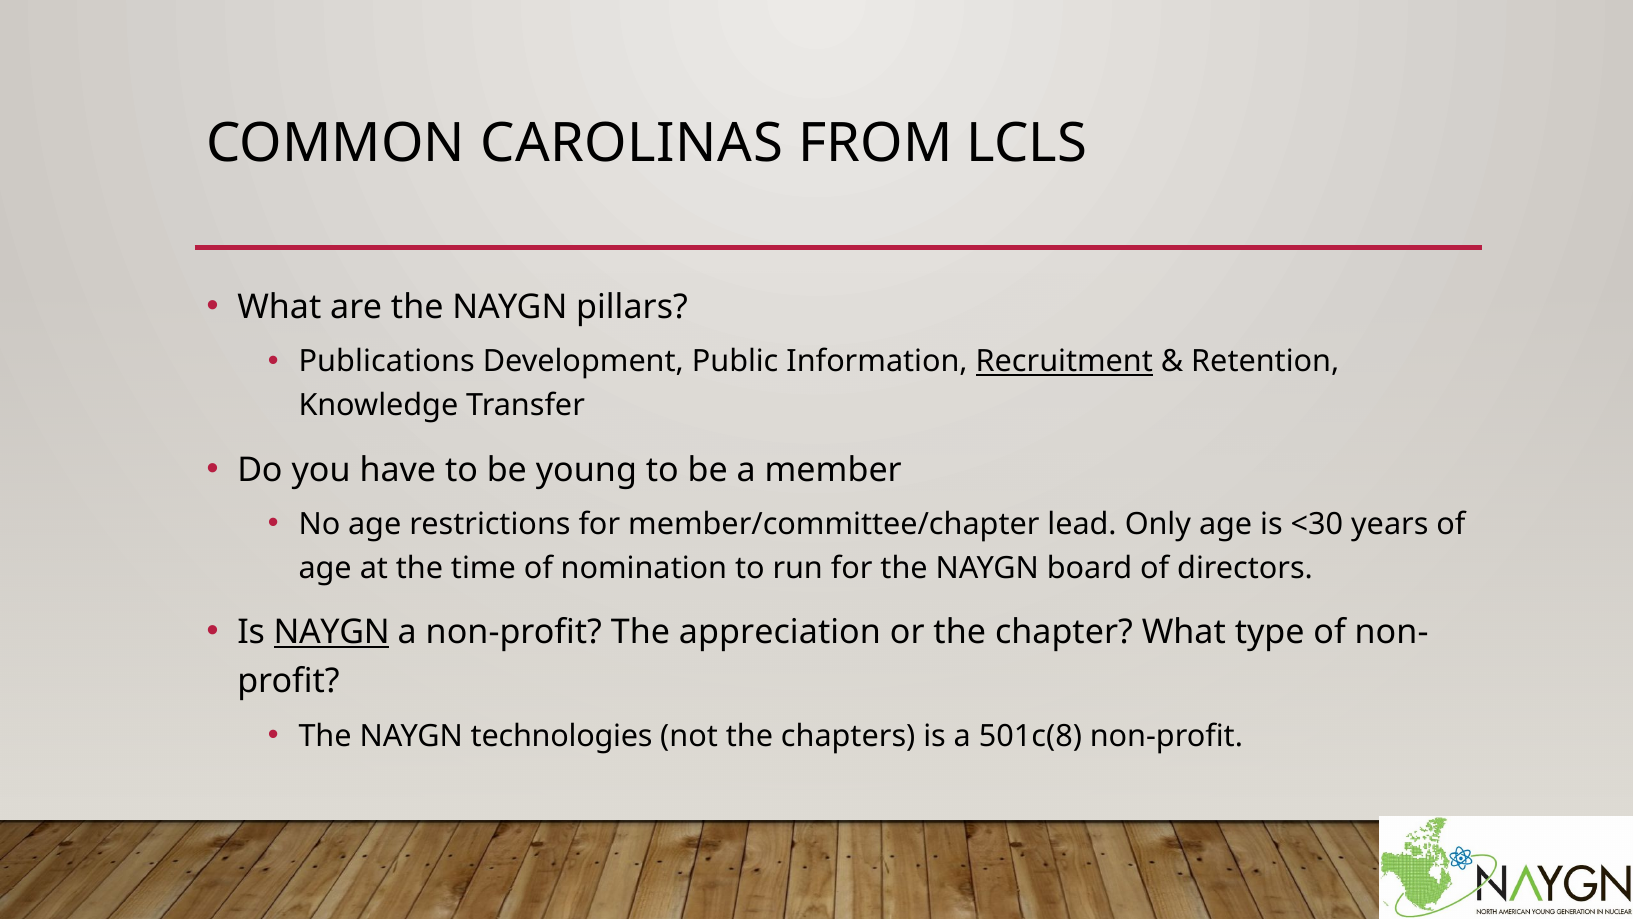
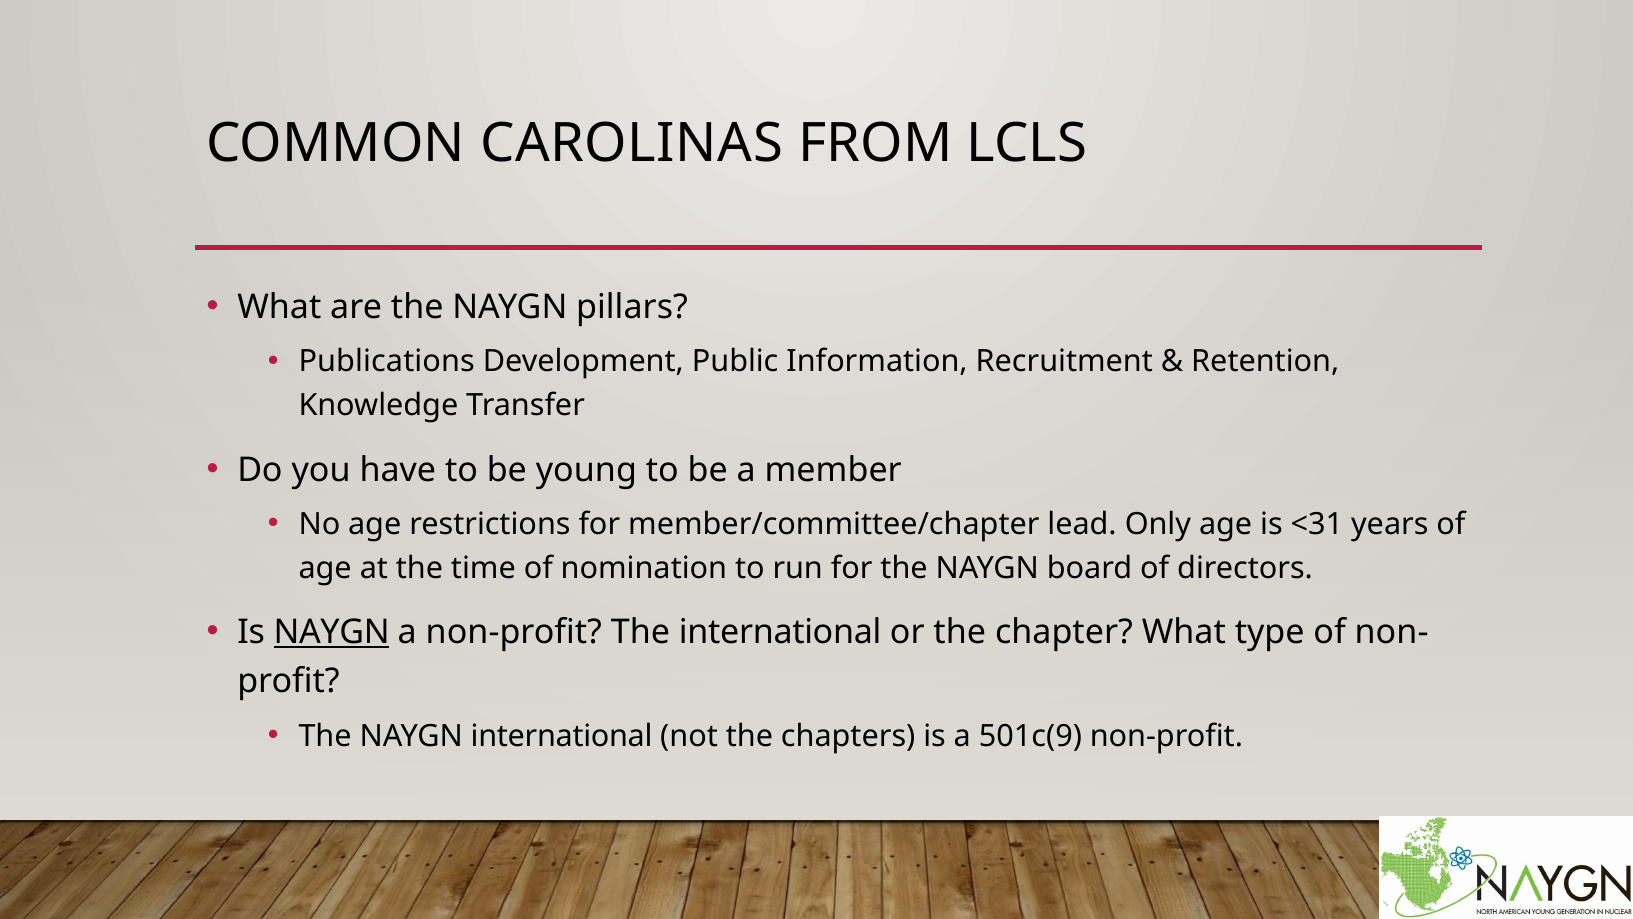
Recruitment underline: present -> none
<30: <30 -> <31
The appreciation: appreciation -> international
NAYGN technologies: technologies -> international
501c(8: 501c(8 -> 501c(9
